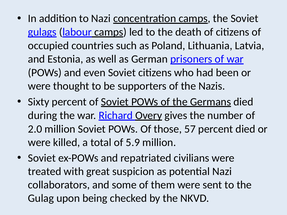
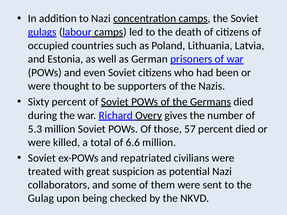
2.0: 2.0 -> 5.3
5.9: 5.9 -> 6.6
